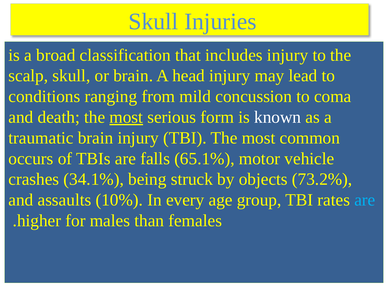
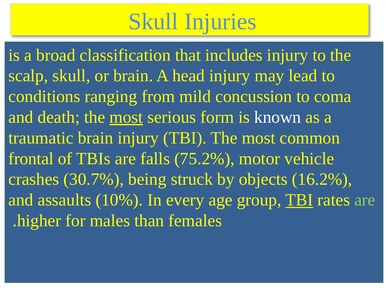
occurs: occurs -> frontal
65.1%: 65.1% -> 75.2%
34.1%: 34.1% -> 30.7%
73.2%: 73.2% -> 16.2%
TBI at (299, 200) underline: none -> present
are at (365, 200) colour: light blue -> light green
